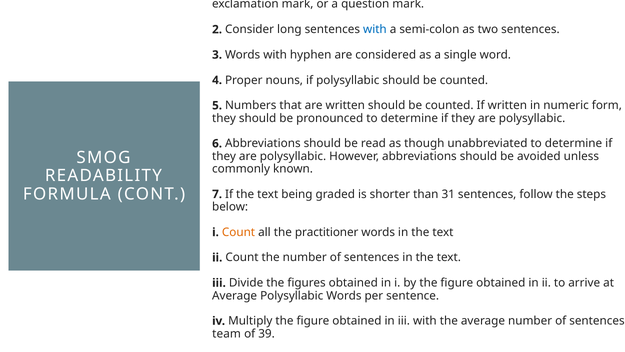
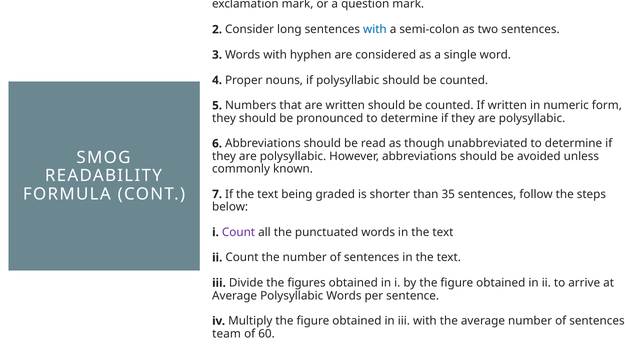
31: 31 -> 35
Count at (239, 232) colour: orange -> purple
the practitioner: practitioner -> punctuated
39: 39 -> 60
